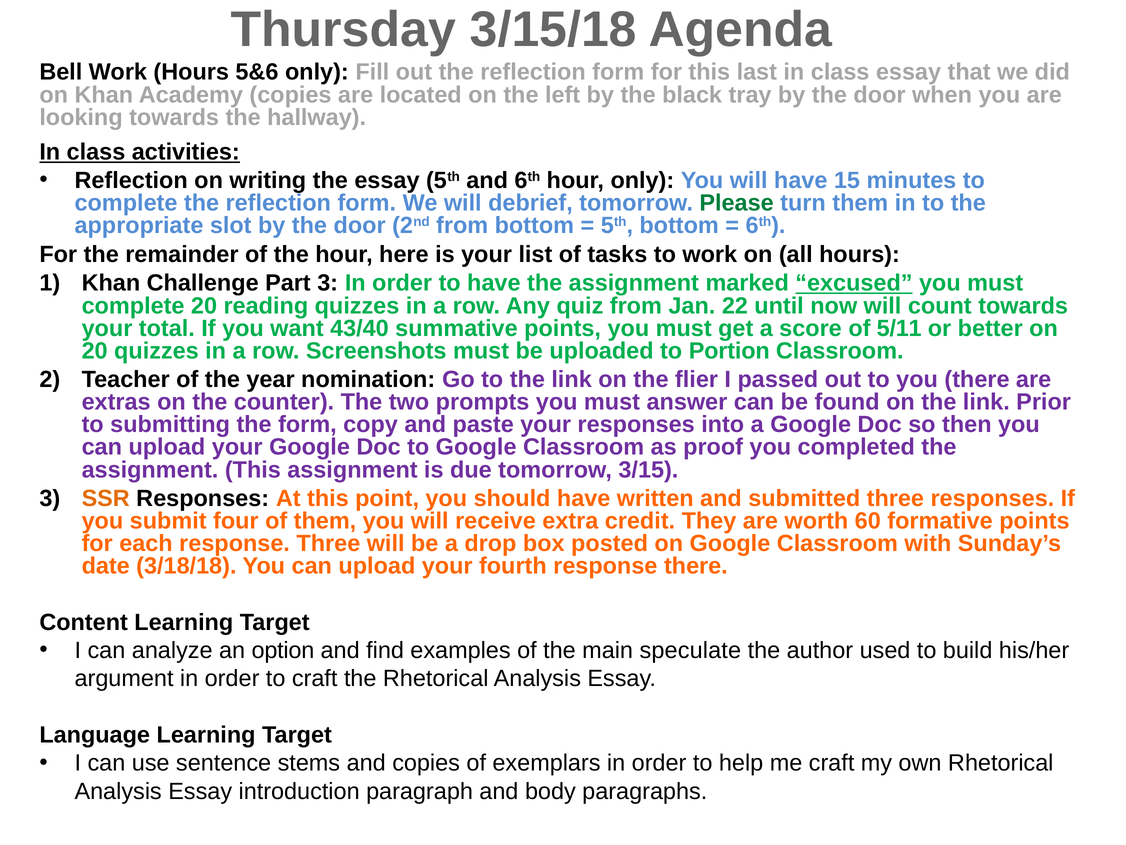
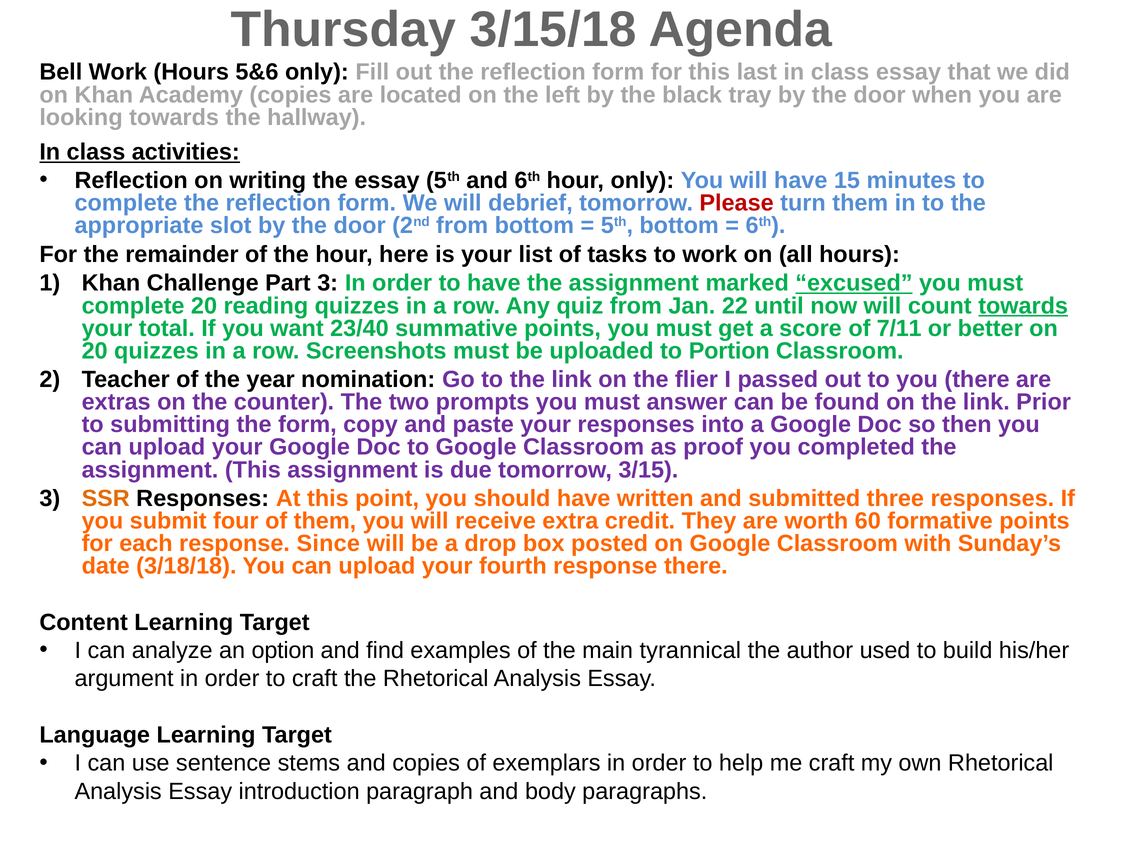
Please colour: green -> red
towards at (1023, 306) underline: none -> present
43/40: 43/40 -> 23/40
5/11: 5/11 -> 7/11
response Three: Three -> Since
speculate: speculate -> tyrannical
